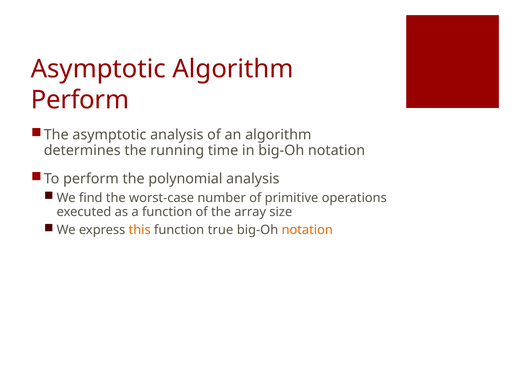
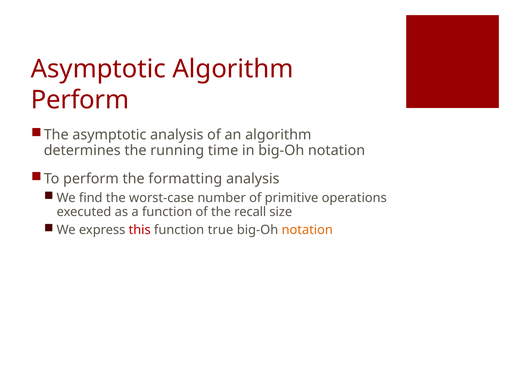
polynomial: polynomial -> formatting
array: array -> recall
this colour: orange -> red
